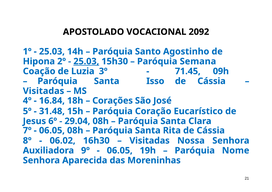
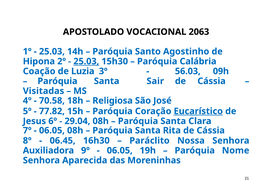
2092: 2092 -> 2063
Semana: Semana -> Calábria
71.45: 71.45 -> 56.03
Isso: Isso -> Sair
16.84: 16.84 -> 70.58
Corações: Corações -> Religiosa
31.48: 31.48 -> 77.82
Eucarístico underline: none -> present
06.02: 06.02 -> 06.45
Visitadas at (150, 141): Visitadas -> Paráclito
